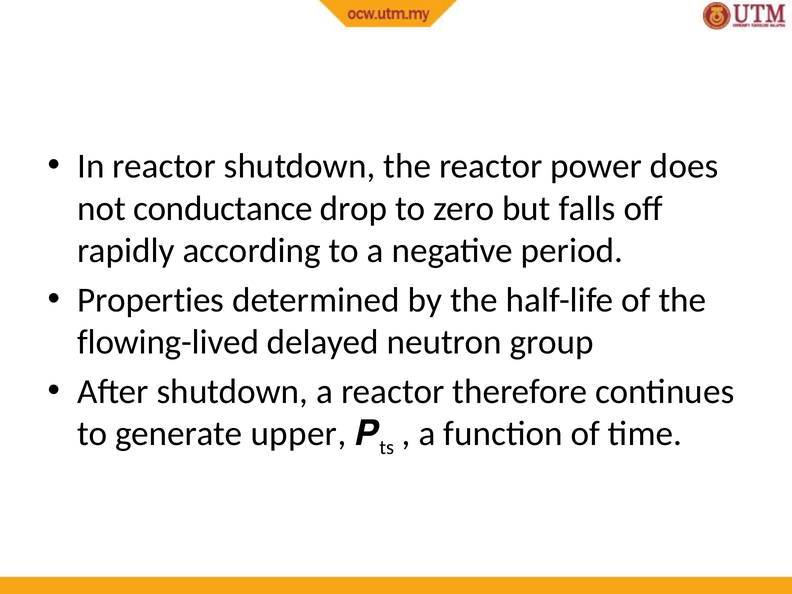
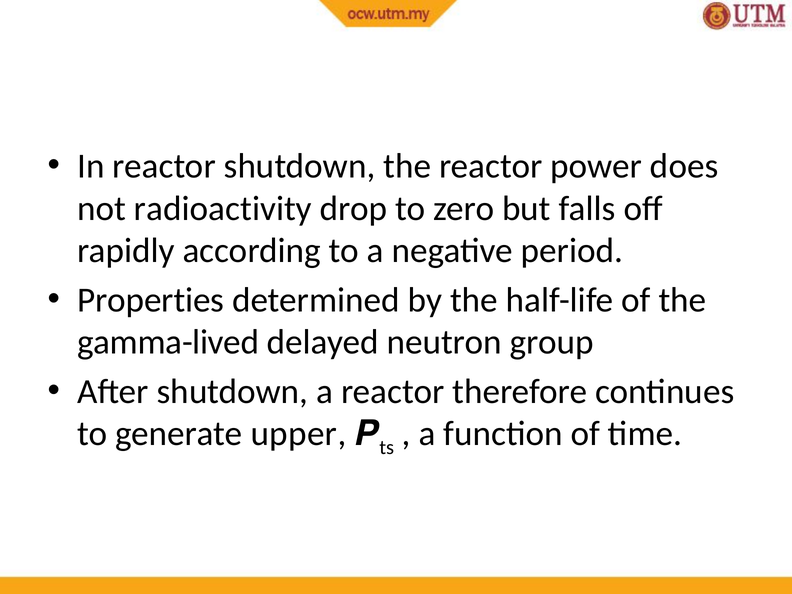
conductance: conductance -> radioactivity
flowing-lived: flowing-lived -> gamma-lived
